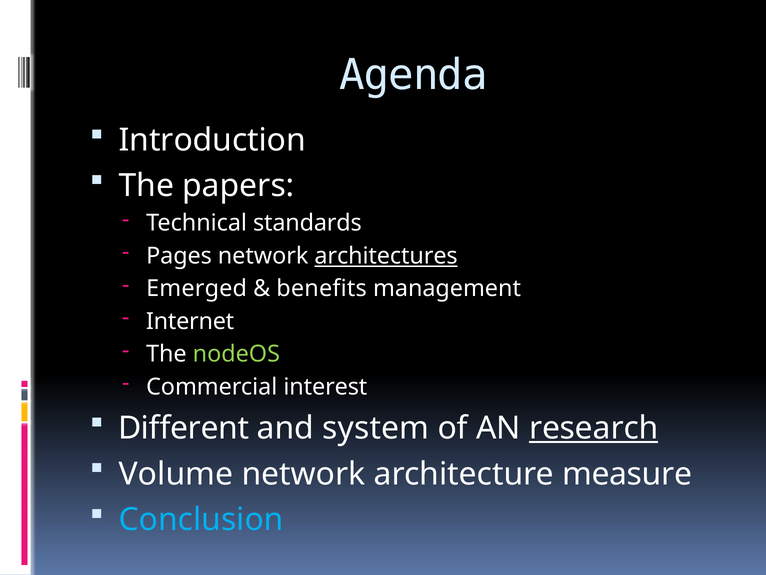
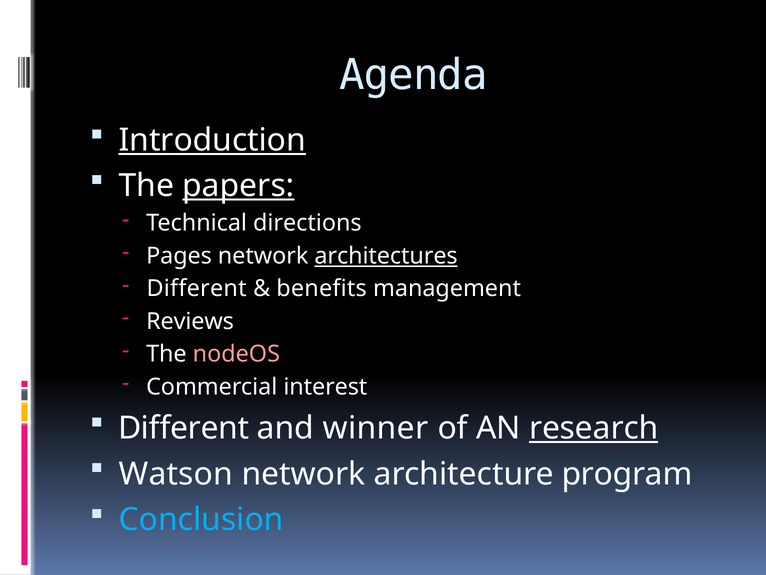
Introduction underline: none -> present
papers underline: none -> present
standards: standards -> directions
Emerged at (197, 288): Emerged -> Different
Internet: Internet -> Reviews
nodeOS colour: light green -> pink
system: system -> winner
Volume: Volume -> Watson
measure: measure -> program
